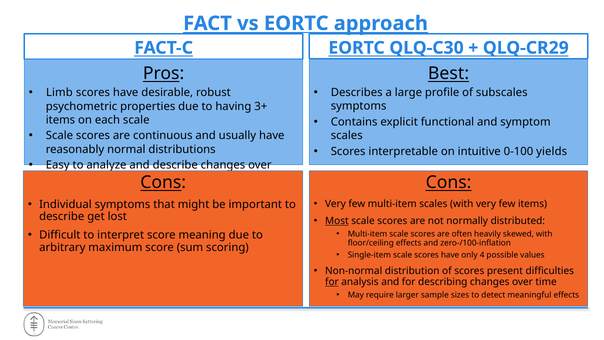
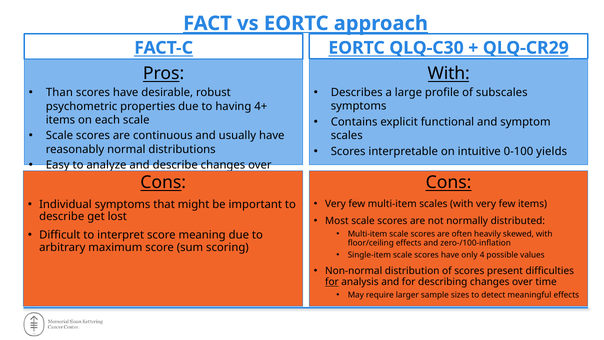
Best at (449, 73): Best -> With
Limb: Limb -> Than
3+: 3+ -> 4+
Most underline: present -> none
